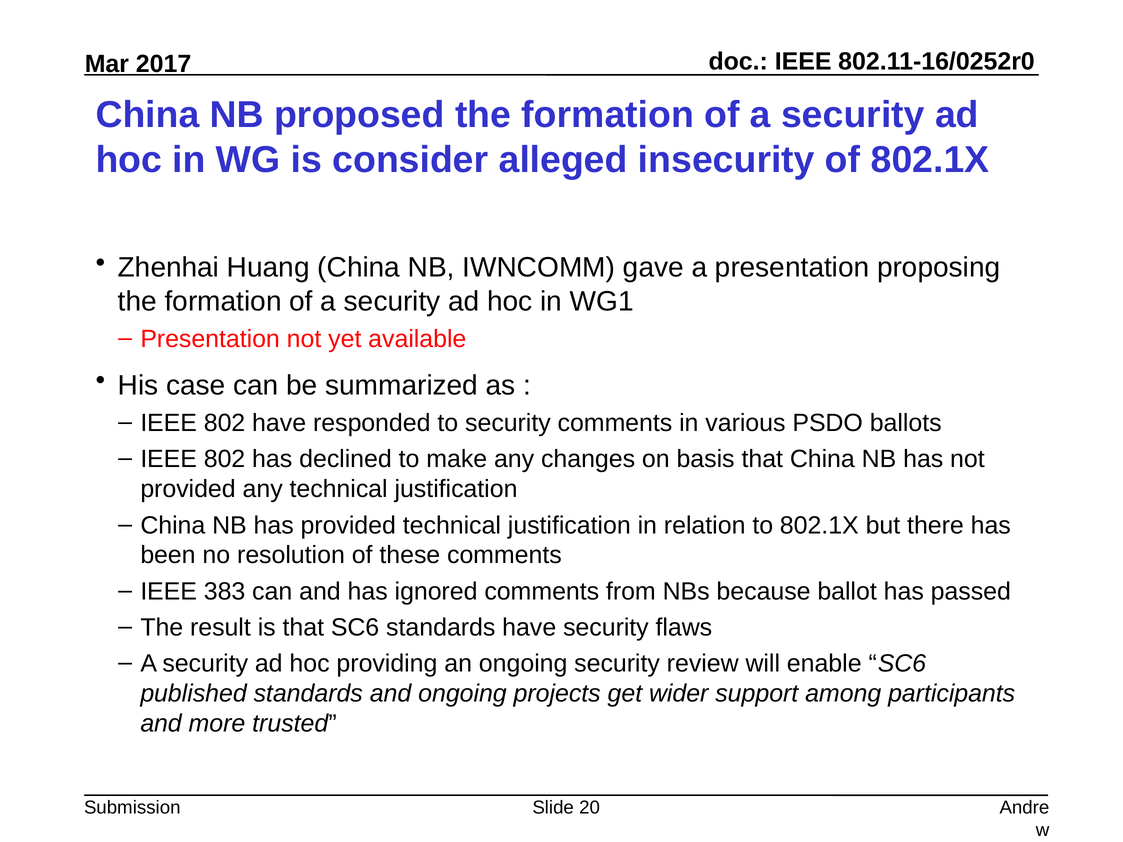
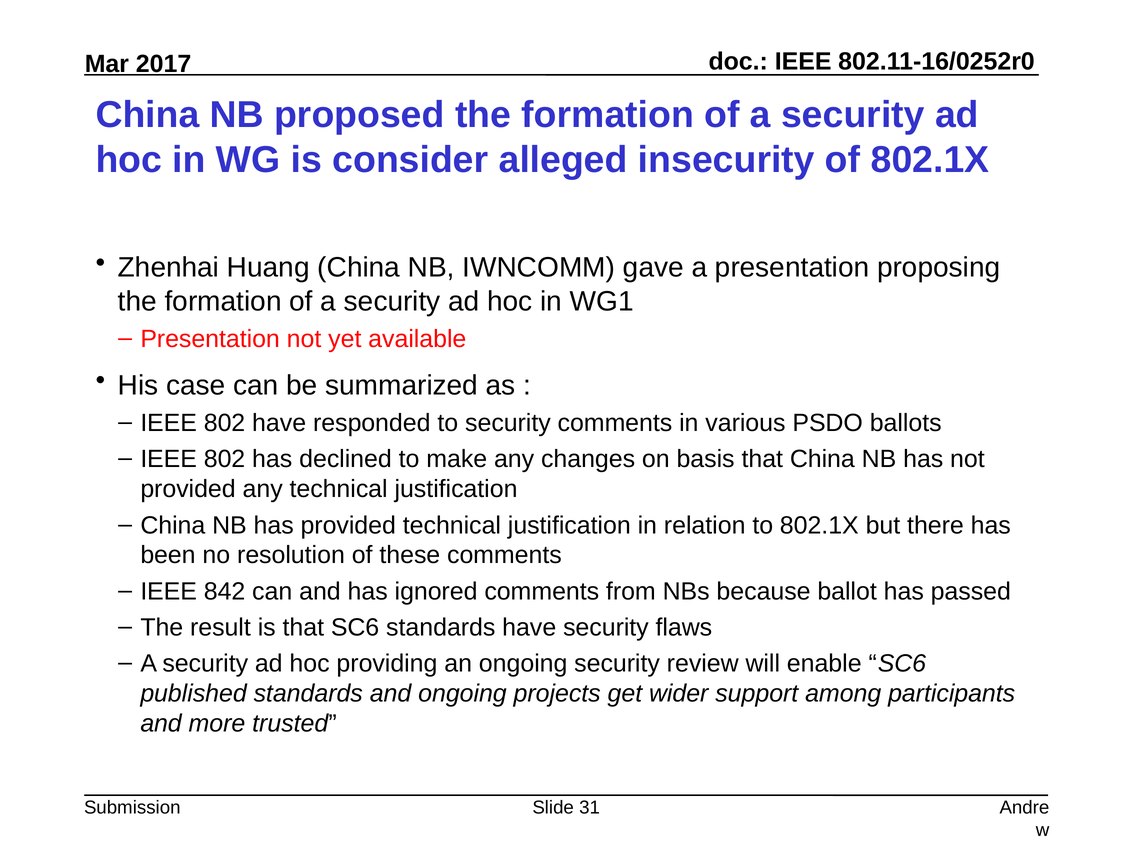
383: 383 -> 842
20: 20 -> 31
